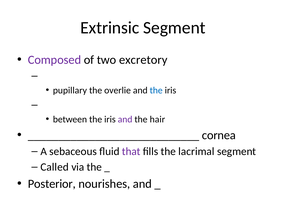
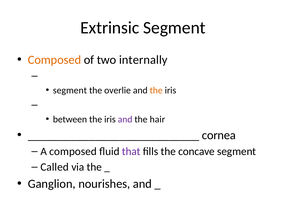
Composed at (54, 60) colour: purple -> orange
excretory: excretory -> internally
pupillary at (70, 90): pupillary -> segment
the at (156, 90) colour: blue -> orange
A sebaceous: sebaceous -> composed
lacrimal: lacrimal -> concave
Posterior: Posterior -> Ganglion
